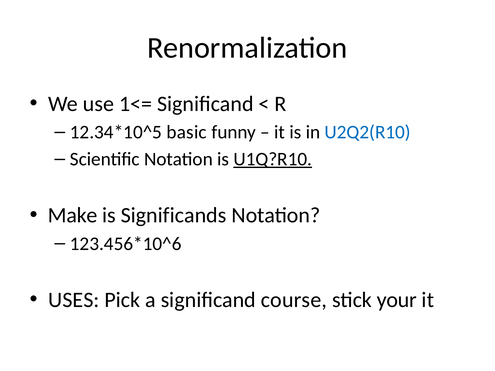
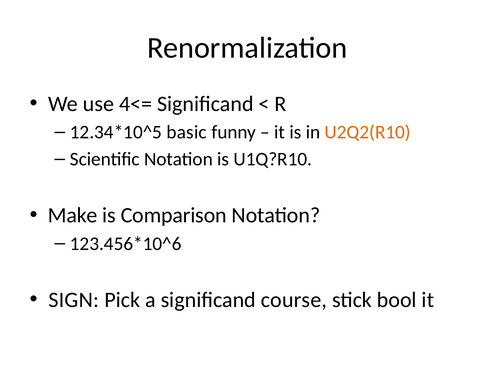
1<=: 1<= -> 4<=
U2Q2(R10 colour: blue -> orange
U1Q?R10 underline: present -> none
Significands: Significands -> Comparison
USES: USES -> SIGN
your: your -> bool
